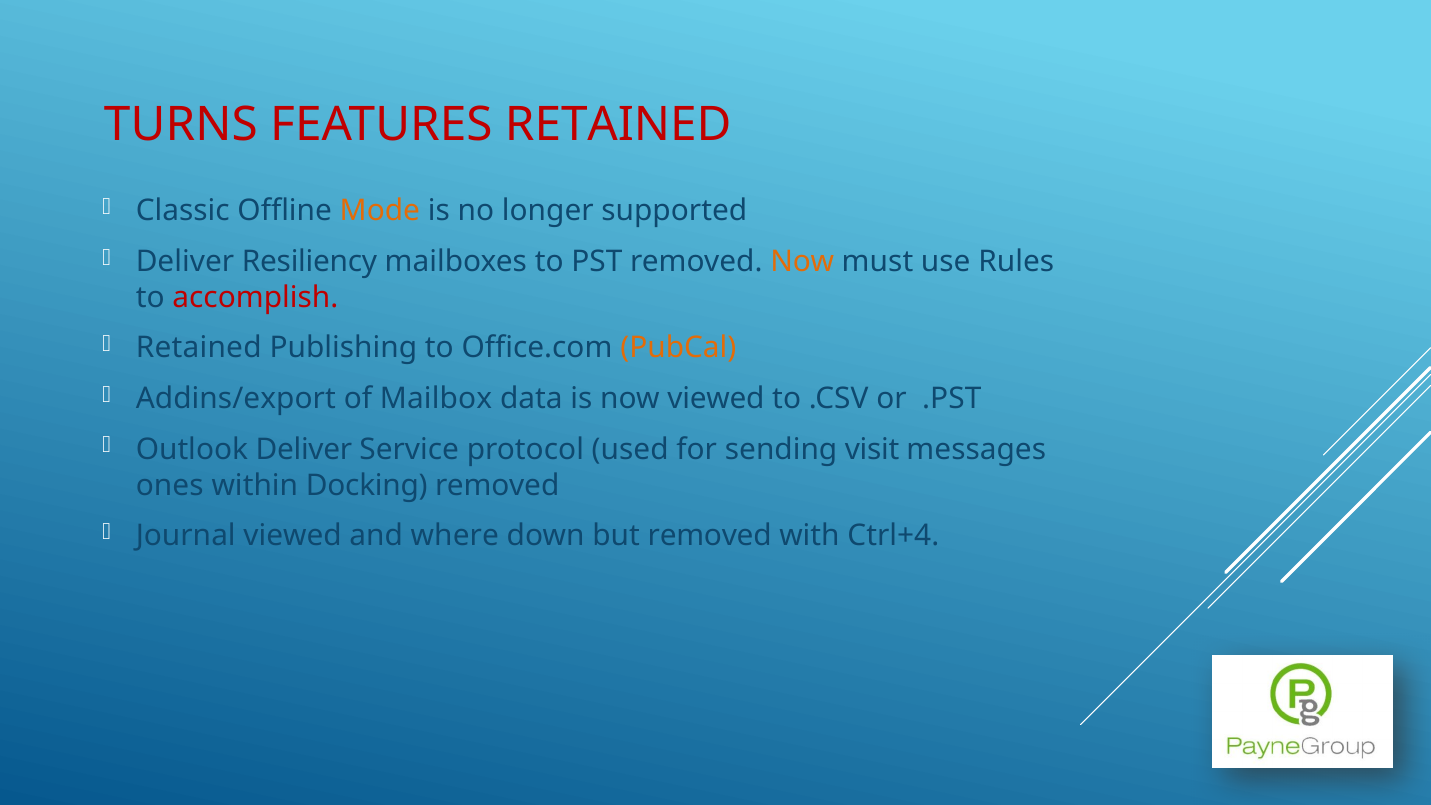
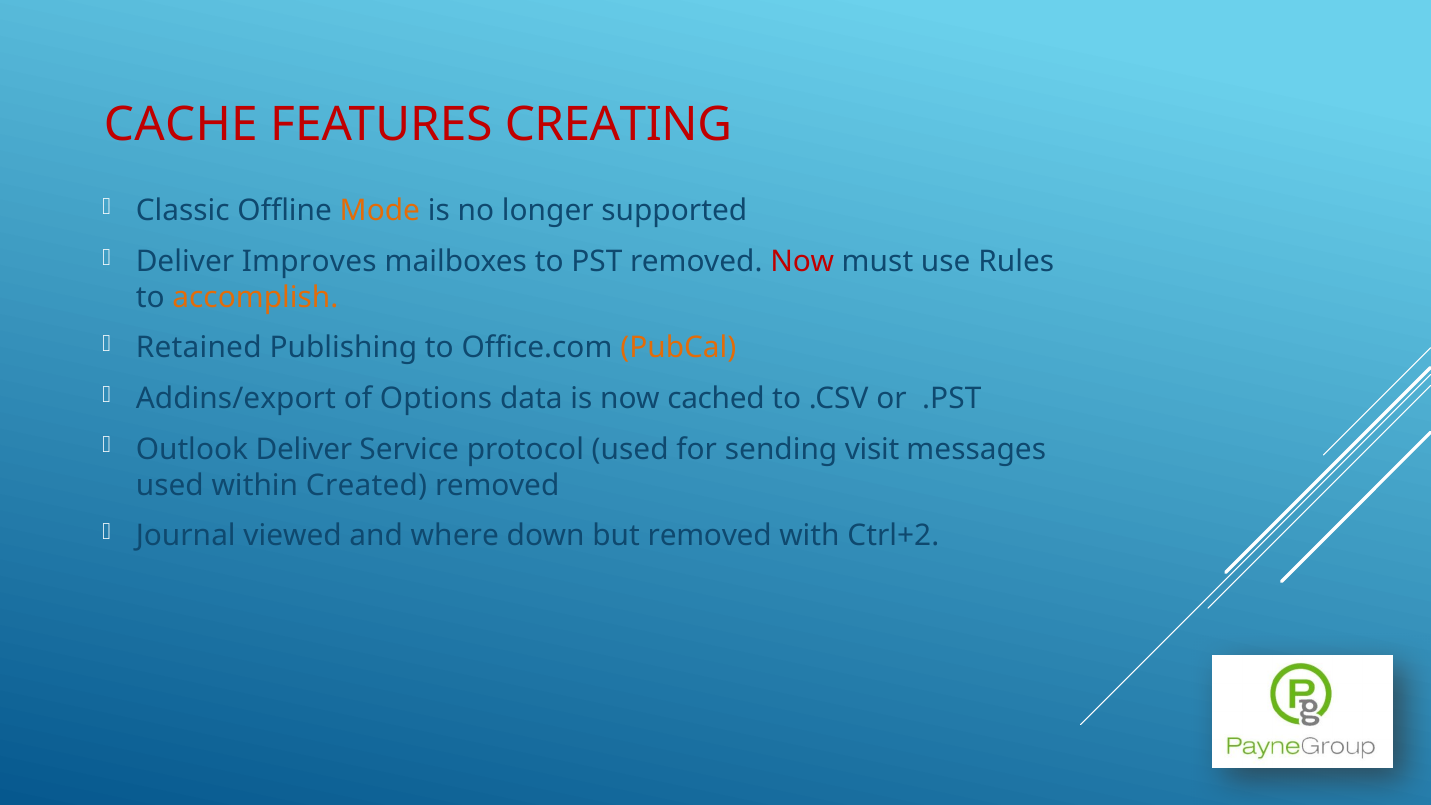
TURNS: TURNS -> CACHE
FEATURES RETAINED: RETAINED -> CREATING
Resiliency: Resiliency -> Improves
Now at (802, 262) colour: orange -> red
accomplish colour: red -> orange
Mailbox: Mailbox -> Options
now viewed: viewed -> cached
ones at (170, 485): ones -> used
Docking: Docking -> Created
Ctrl+4: Ctrl+4 -> Ctrl+2
